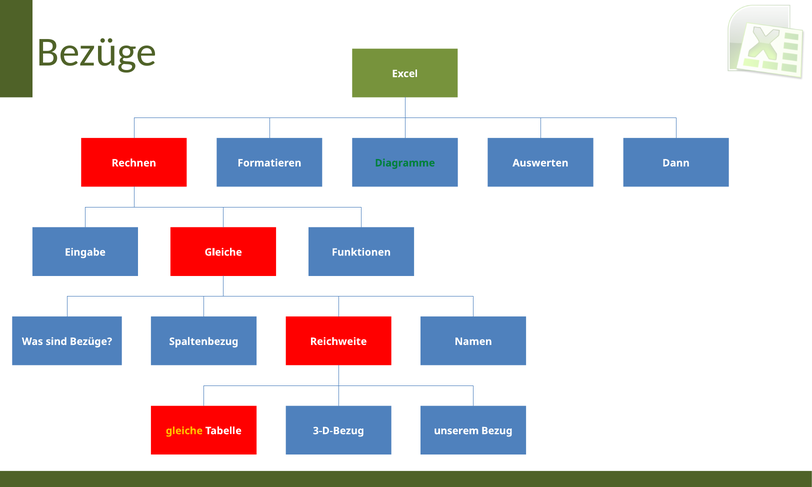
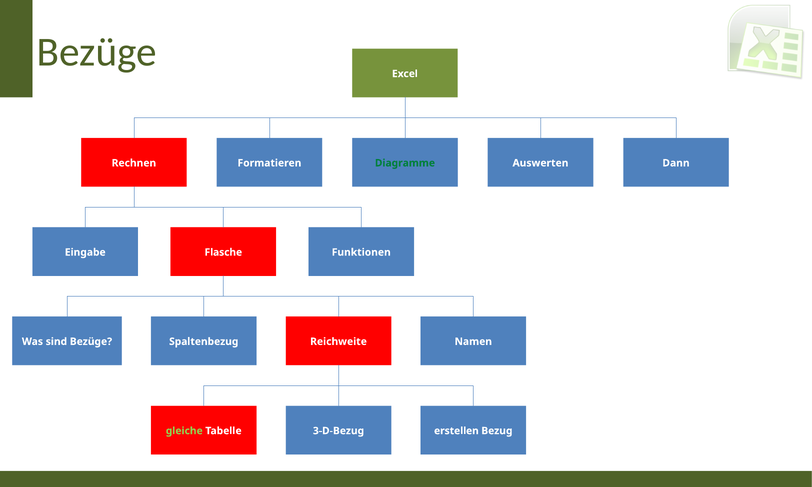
Eingabe Gleiche: Gleiche -> Flasche
gleiche at (184, 431) colour: yellow -> light green
unserem: unserem -> erstellen
